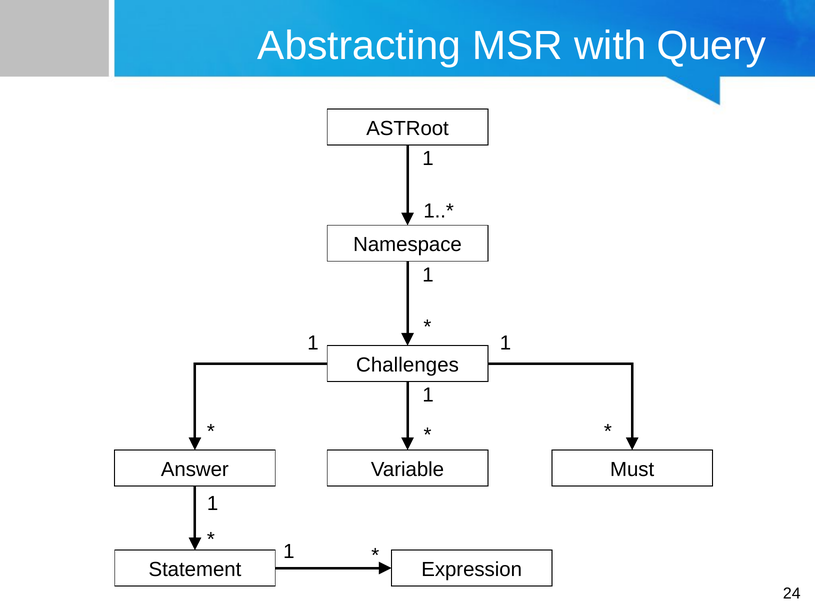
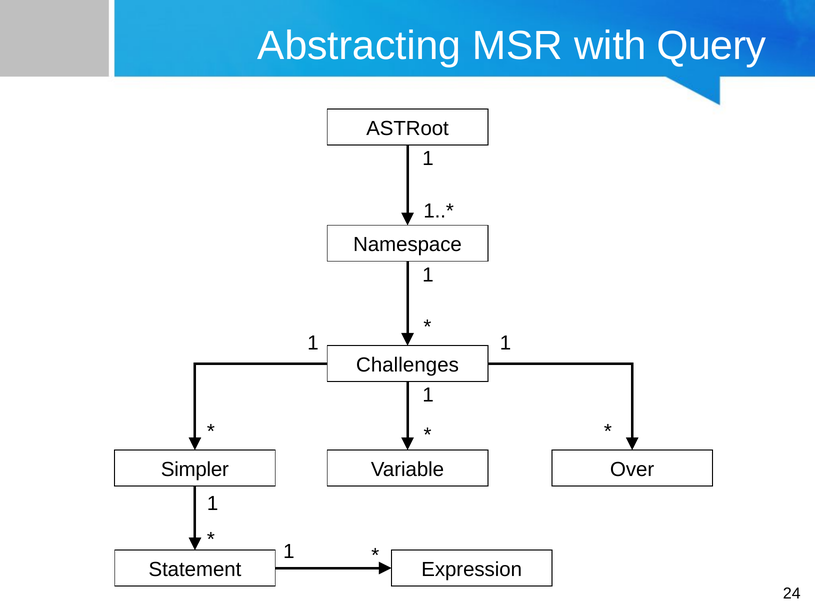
Answer: Answer -> Simpler
Must: Must -> Over
